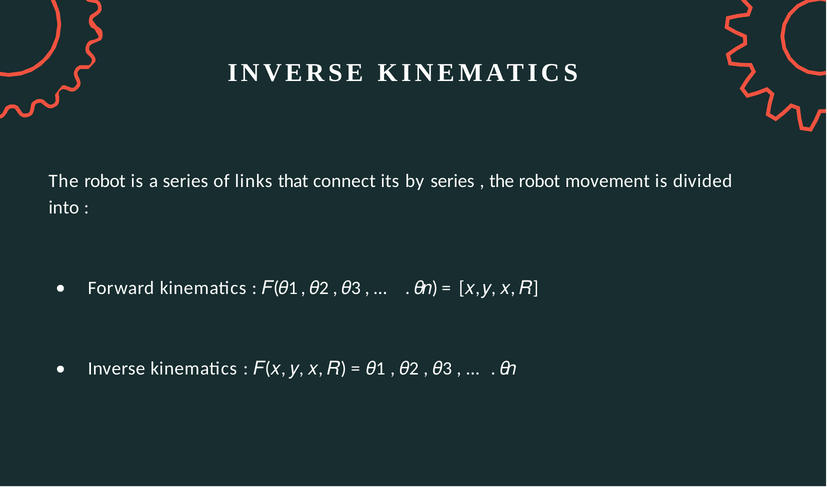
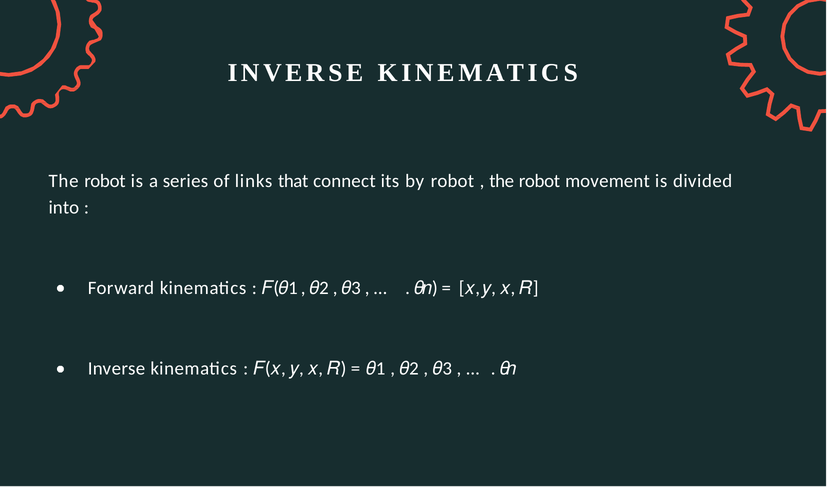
by series: series -> robot
